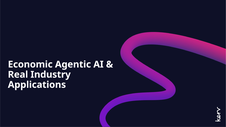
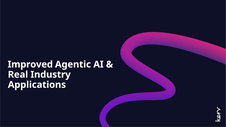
Economic: Economic -> Improved
